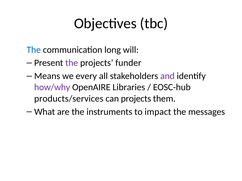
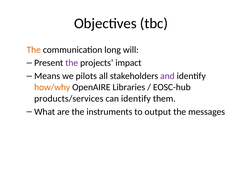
The at (34, 50) colour: blue -> orange
funder: funder -> impact
every: every -> pilots
how/why colour: purple -> orange
can projects: projects -> identify
impact: impact -> output
